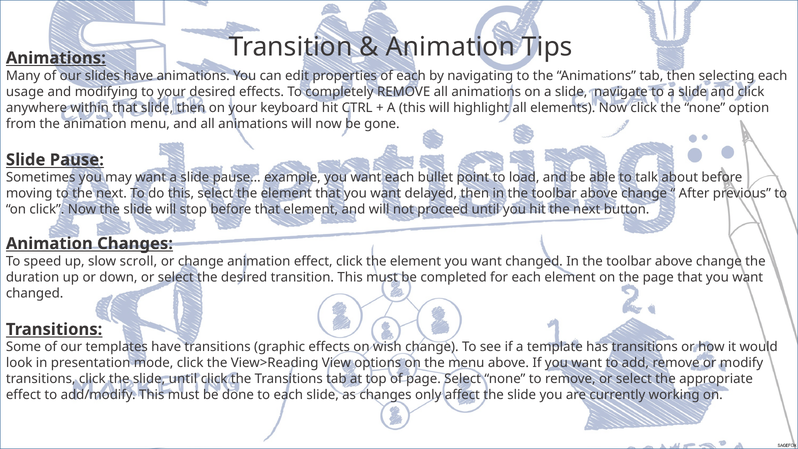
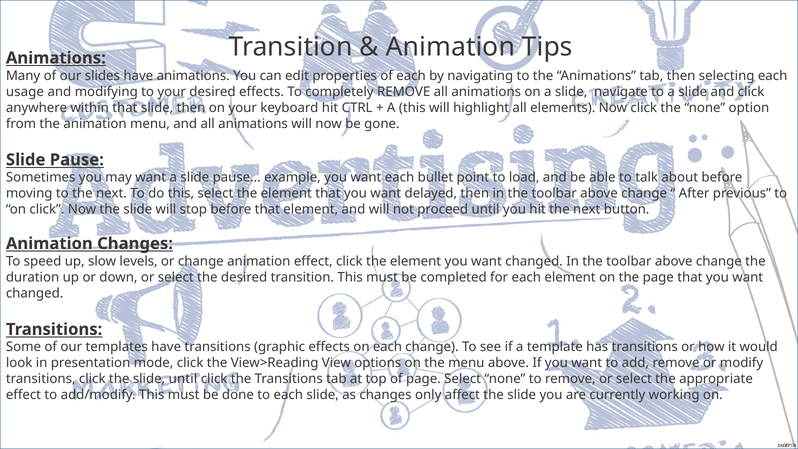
scroll: scroll -> levels
on wish: wish -> each
